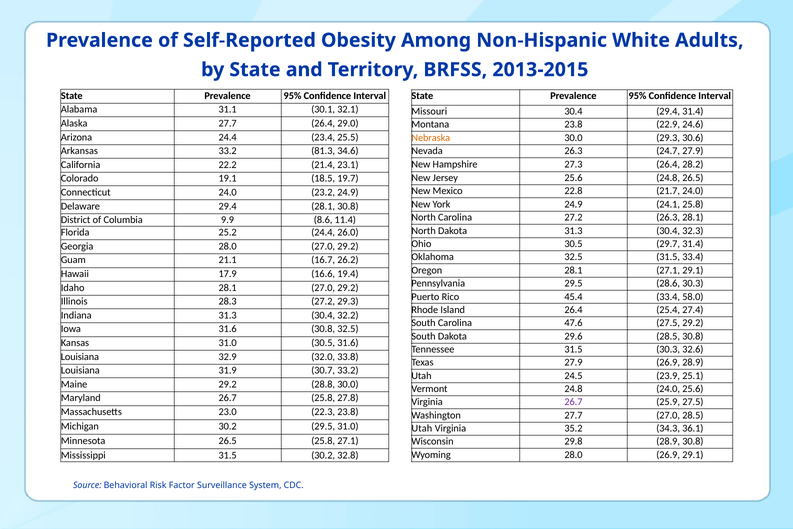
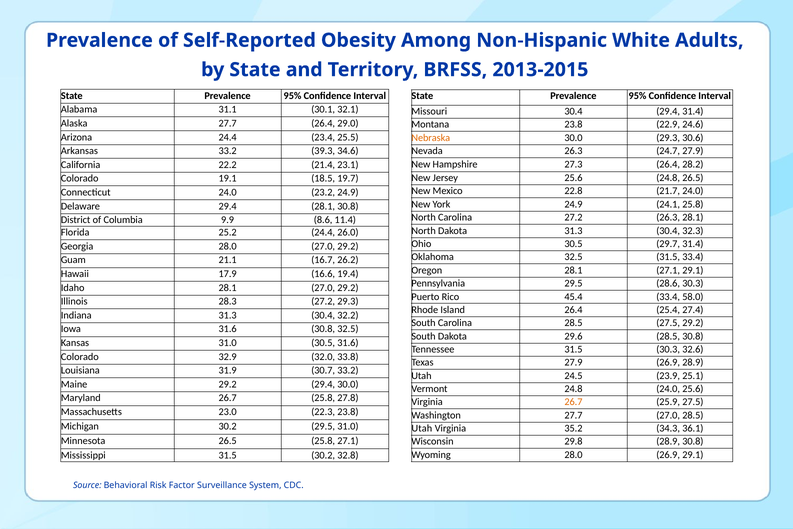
81.3: 81.3 -> 39.3
Carolina 47.6: 47.6 -> 28.5
Louisiana at (80, 356): Louisiana -> Colorado
29.2 28.8: 28.8 -> 29.4
26.7 at (573, 402) colour: purple -> orange
